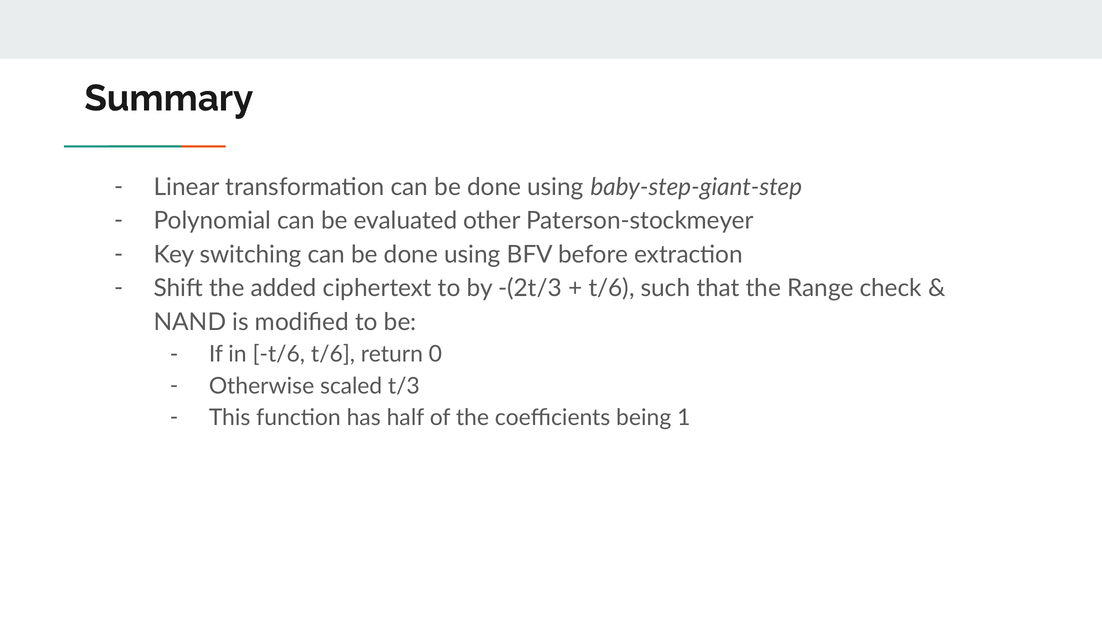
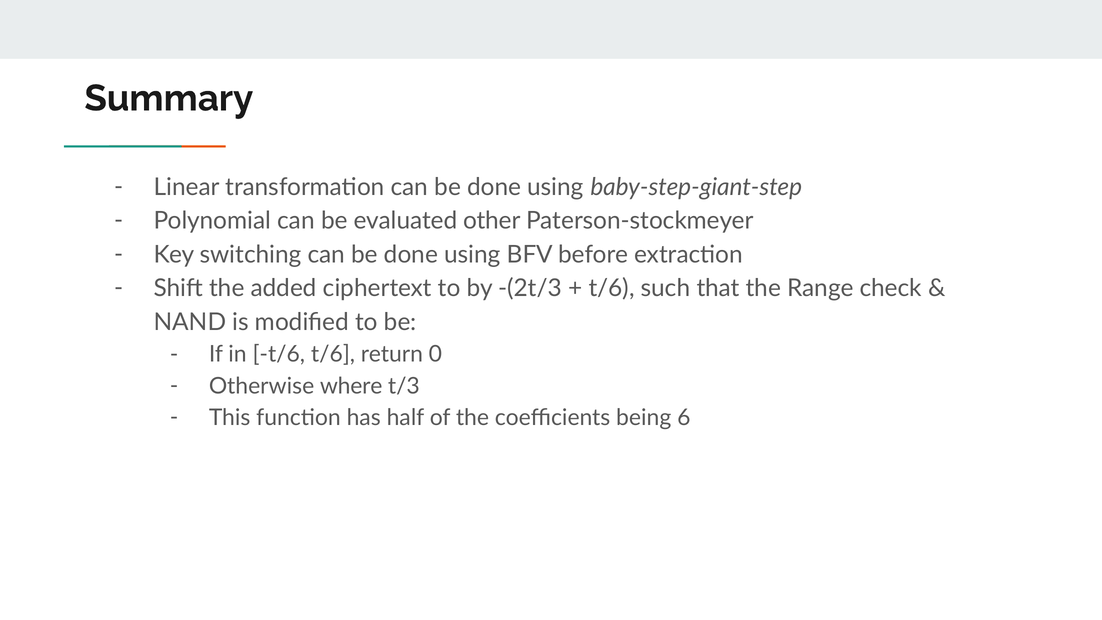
scaled: scaled -> where
1: 1 -> 6
